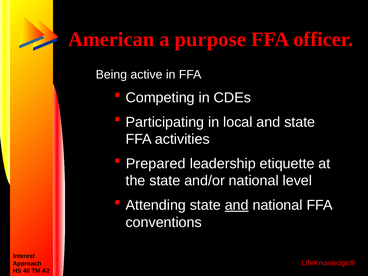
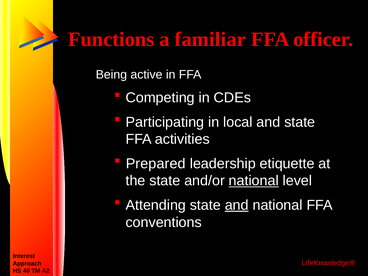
American: American -> Functions
purpose: purpose -> familiar
national at (254, 181) underline: none -> present
